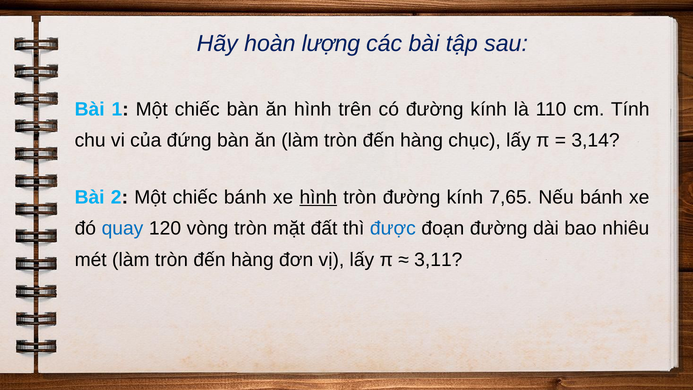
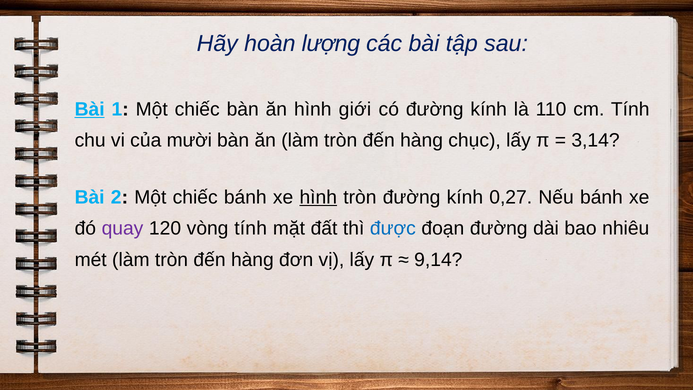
Bài at (90, 109) underline: none -> present
trên: trên -> giới
đứng: đứng -> mười
7,65: 7,65 -> 0,27
quay colour: blue -> purple
vòng tròn: tròn -> tính
3,11: 3,11 -> 9,14
